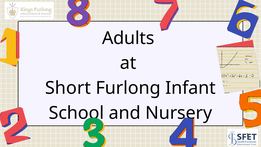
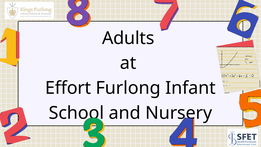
Short: Short -> Effort
